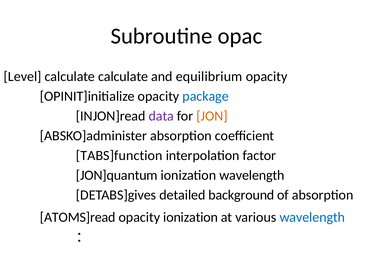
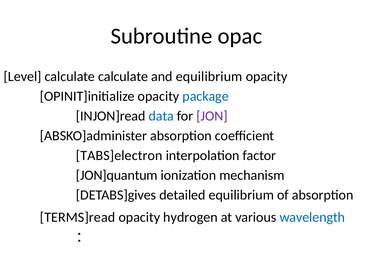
data colour: purple -> blue
JON colour: orange -> purple
TABS]function: TABS]function -> TABS]electron
ionization wavelength: wavelength -> mechanism
detailed background: background -> equilibrium
ATOMS]read: ATOMS]read -> TERMS]read
opacity ionization: ionization -> hydrogen
